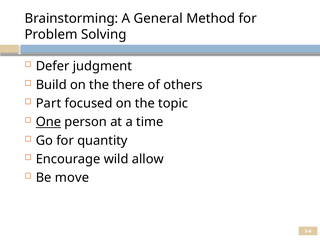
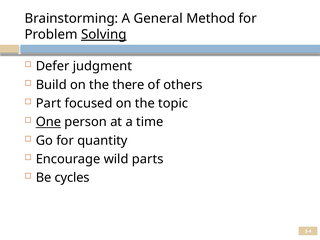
Solving underline: none -> present
allow: allow -> parts
move: move -> cycles
